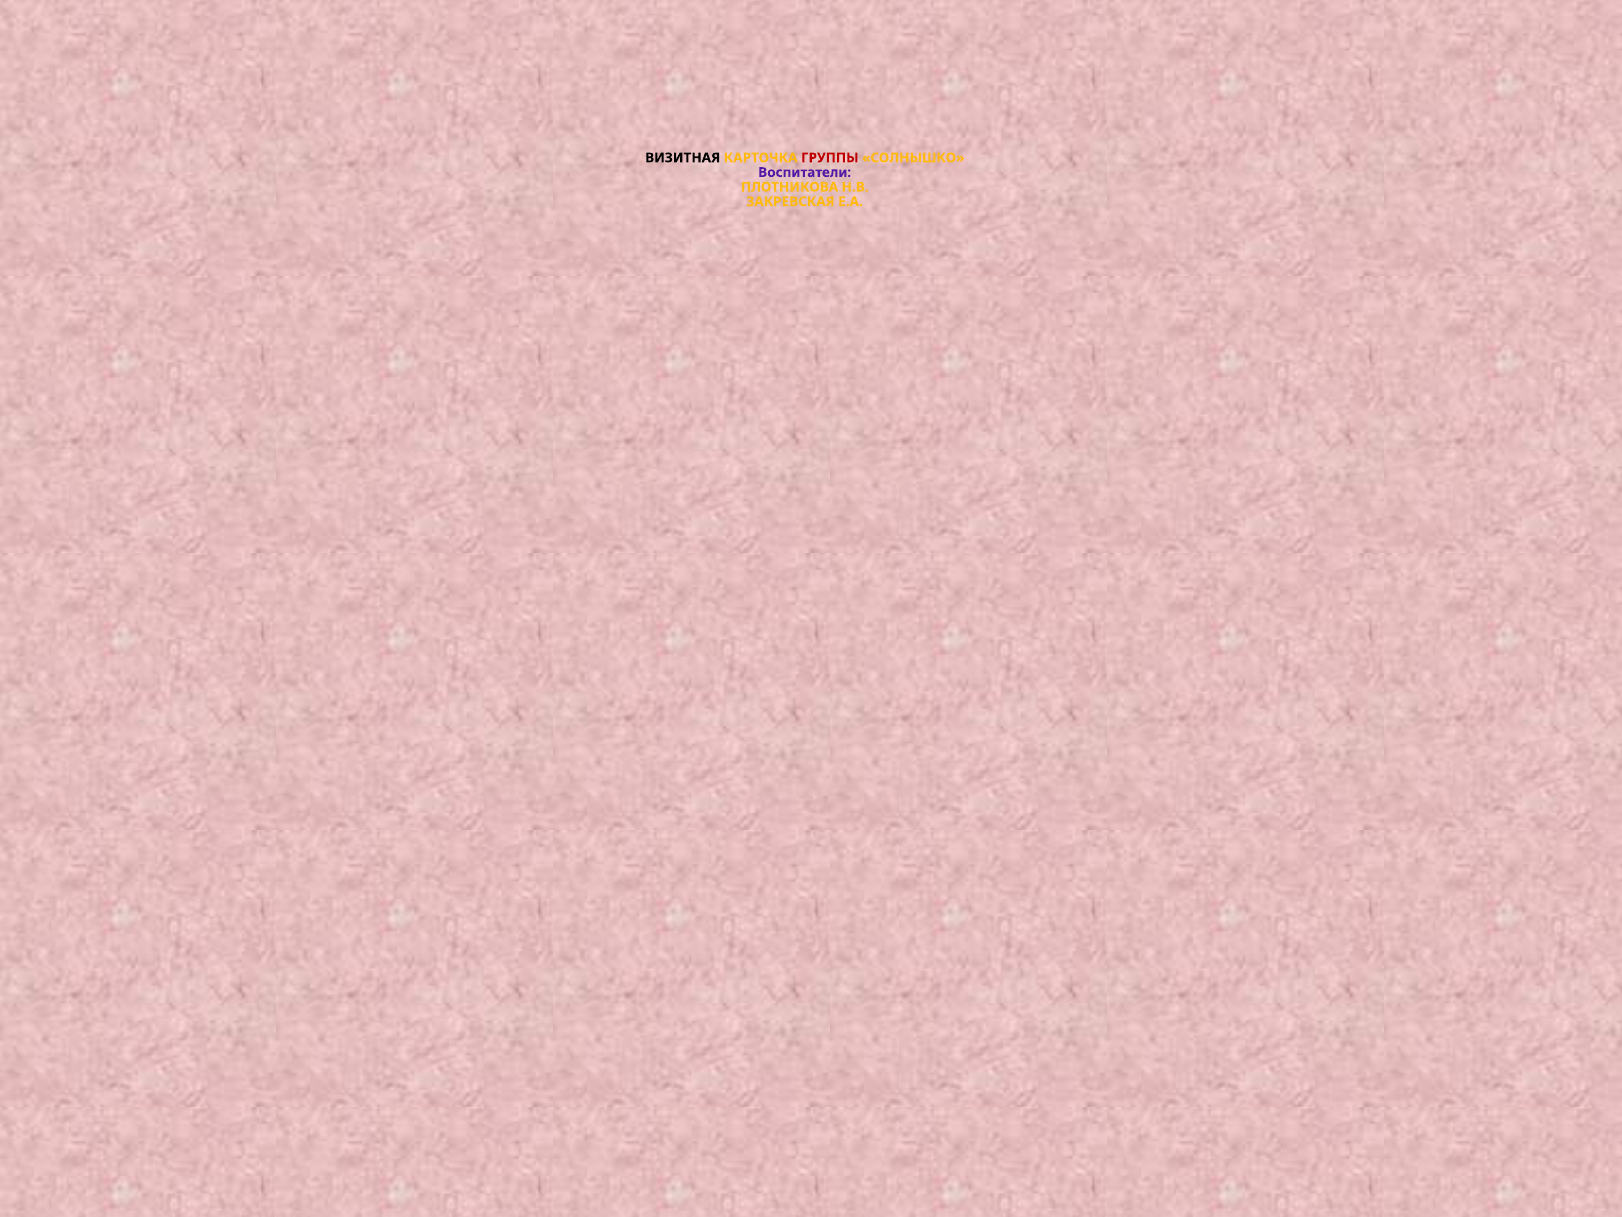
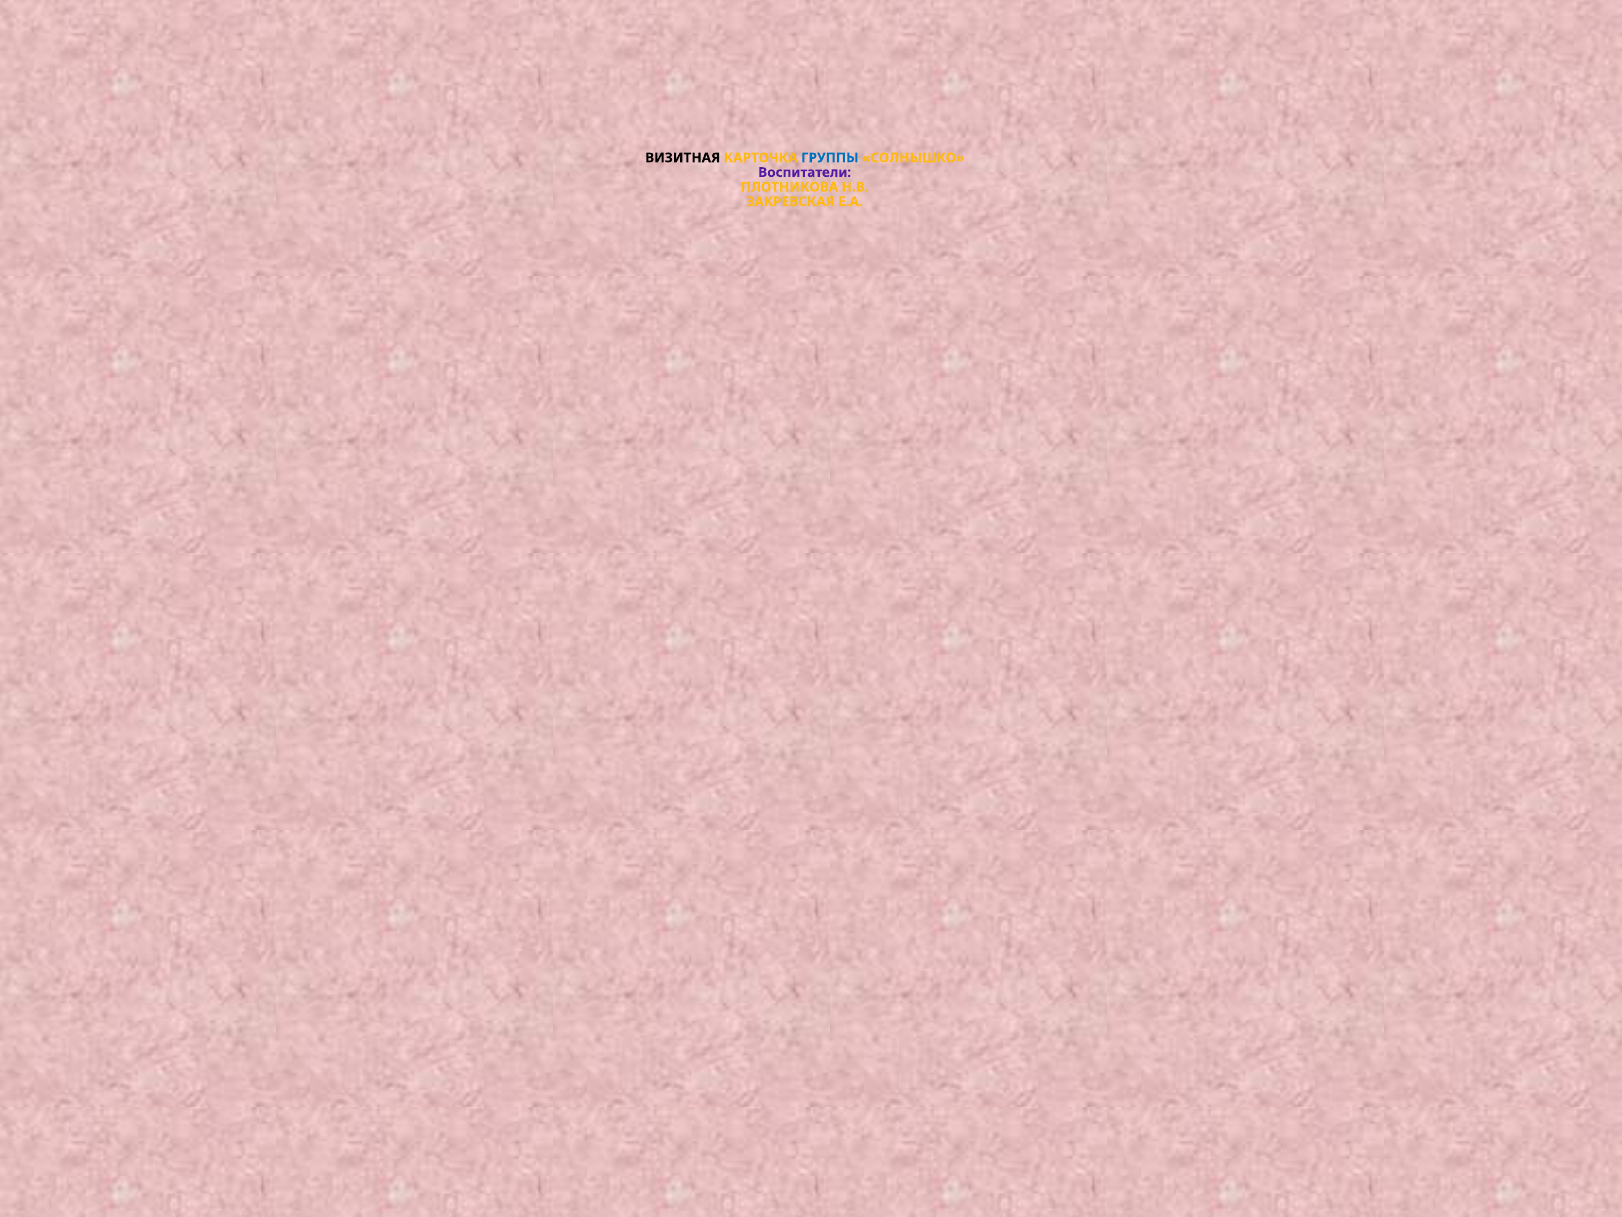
ГРУППЫ colour: red -> blue
